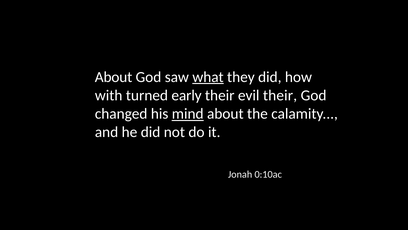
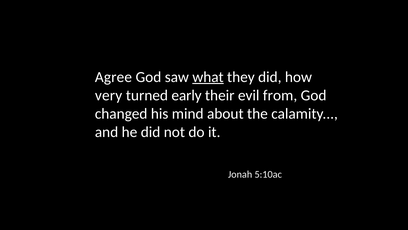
About at (114, 77): About -> Agree
with: with -> very
evil their: their -> from
mind underline: present -> none
0:10ac: 0:10ac -> 5:10ac
